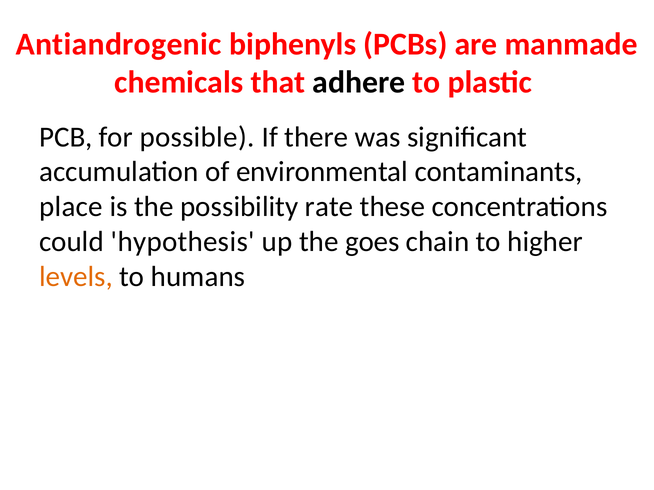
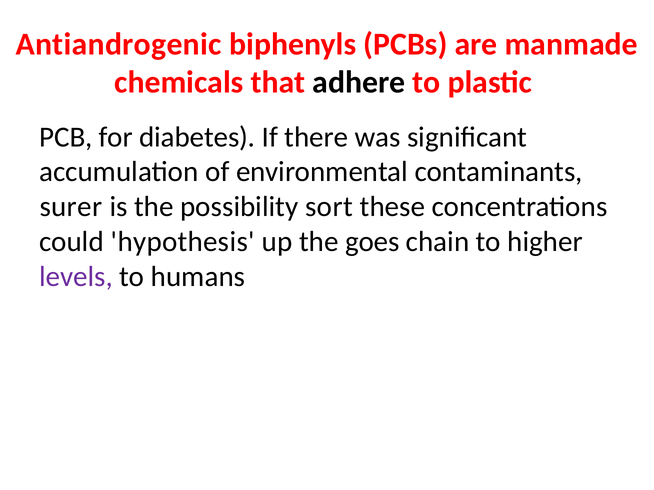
possible: possible -> diabetes
place: place -> surer
rate: rate -> sort
levels colour: orange -> purple
